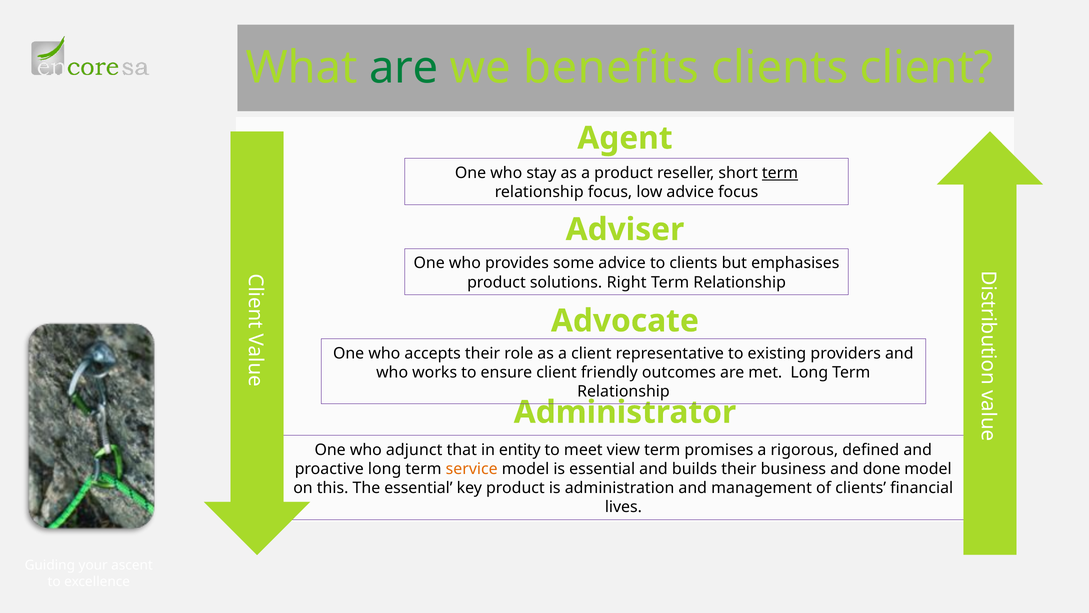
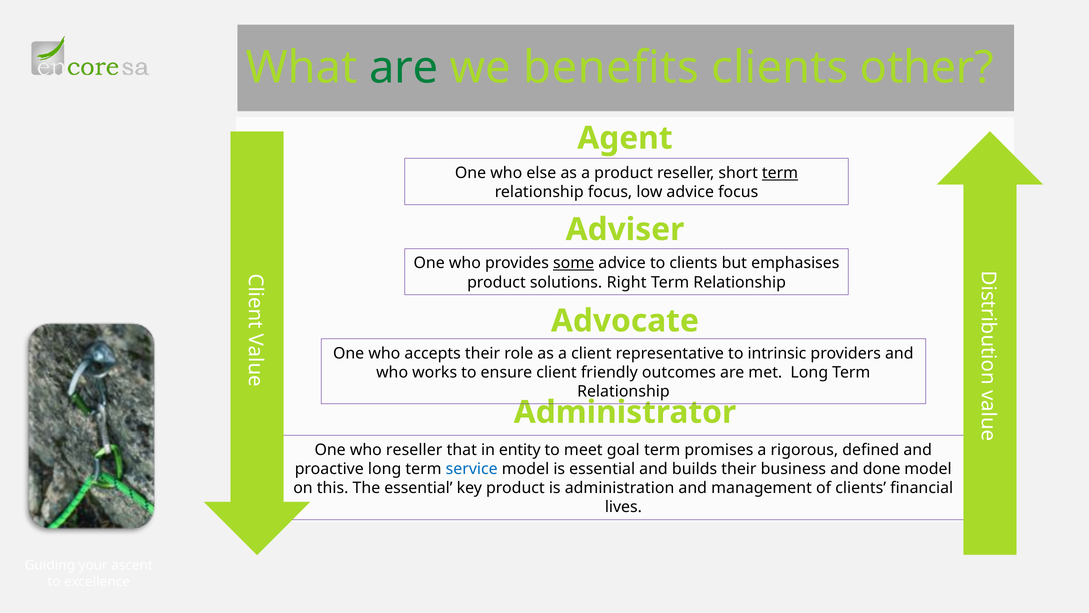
clients client: client -> other
stay: stay -> else
some underline: none -> present
existing: existing -> intrinsic
who adjunct: adjunct -> reseller
view: view -> goal
service colour: orange -> blue
